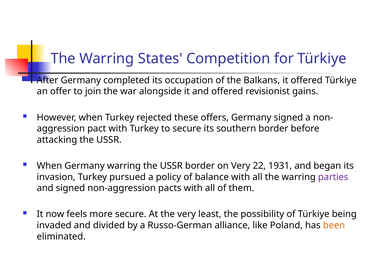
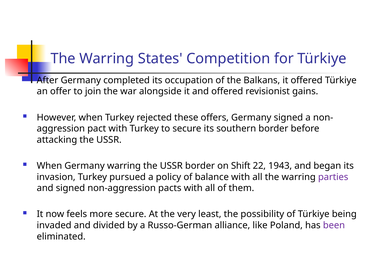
on Very: Very -> Shift
1931: 1931 -> 1943
been colour: orange -> purple
